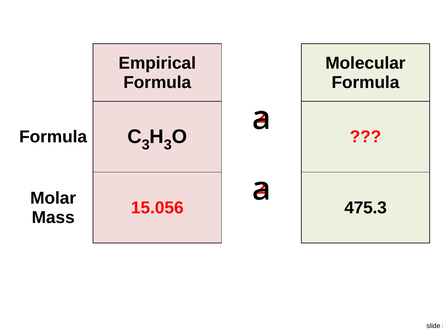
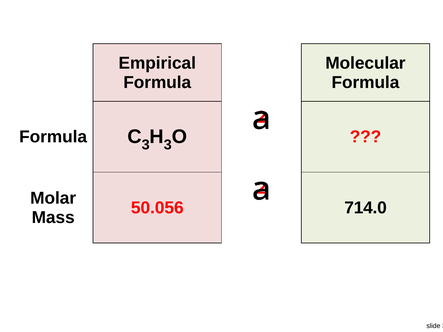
475.3: 475.3 -> 714.0
15.056: 15.056 -> 50.056
